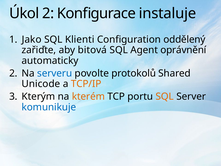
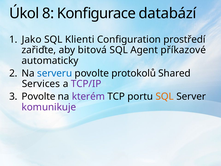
Úkol 2: 2 -> 8
instaluje: instaluje -> databází
oddělený: oddělený -> prostředí
oprávnění: oprávnění -> příkazové
Unicode: Unicode -> Services
TCP/IP colour: orange -> purple
3 Kterým: Kterým -> Povolte
kterém colour: orange -> purple
komunikuje colour: blue -> purple
